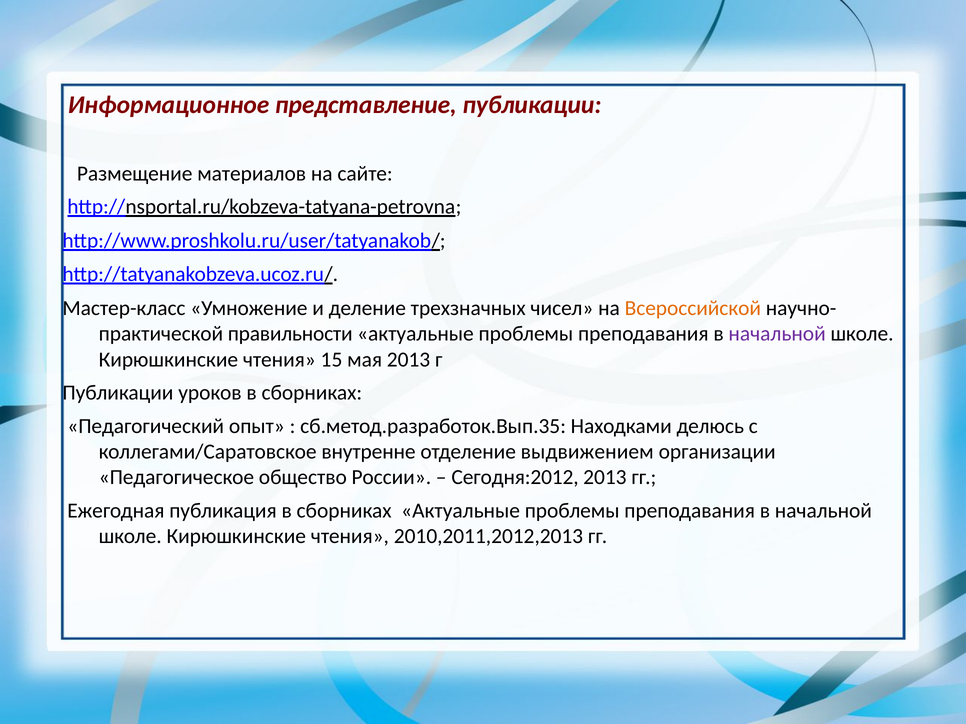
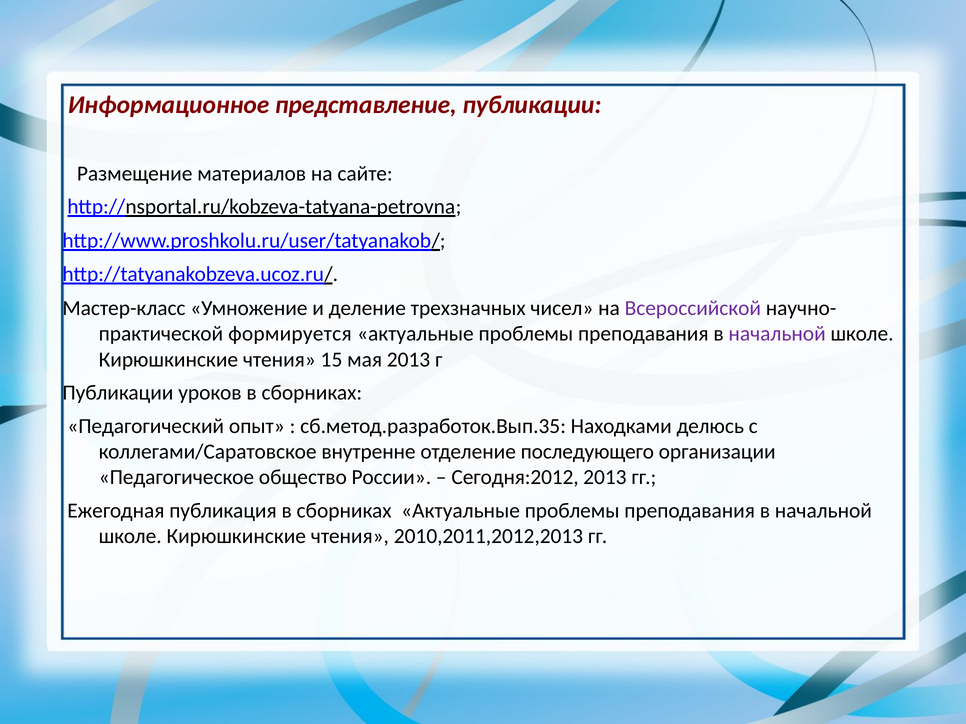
Всероссийской colour: orange -> purple
правильности: правильности -> формируется
выдвижением: выдвижением -> последующего
